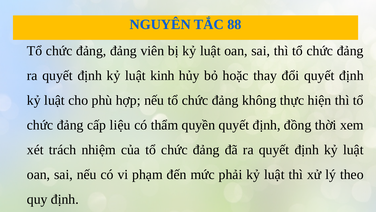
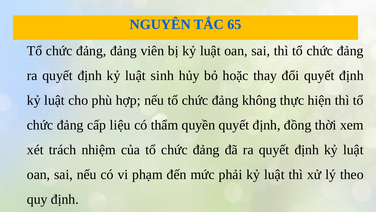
88: 88 -> 65
kinh: kinh -> sinh
